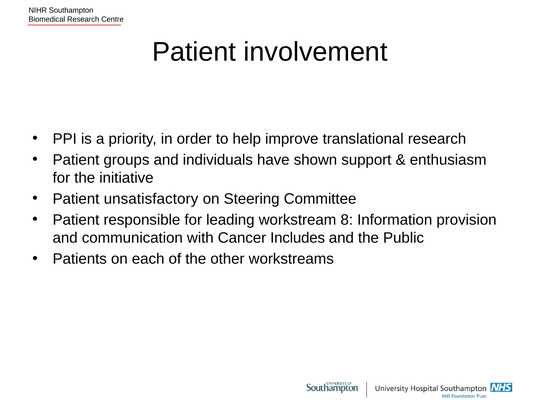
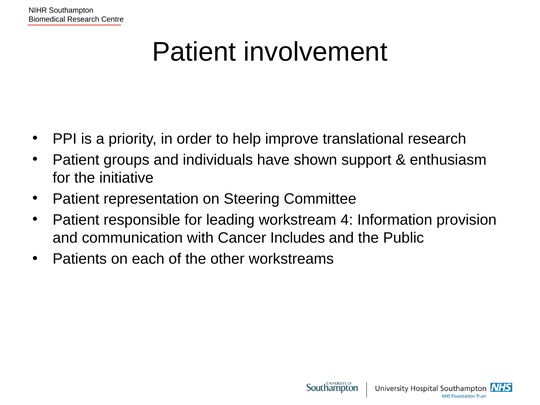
unsatisfactory: unsatisfactory -> representation
8: 8 -> 4
